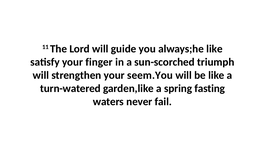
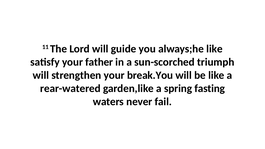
finger: finger -> father
seem.You: seem.You -> break.You
turn-watered: turn-watered -> rear-watered
